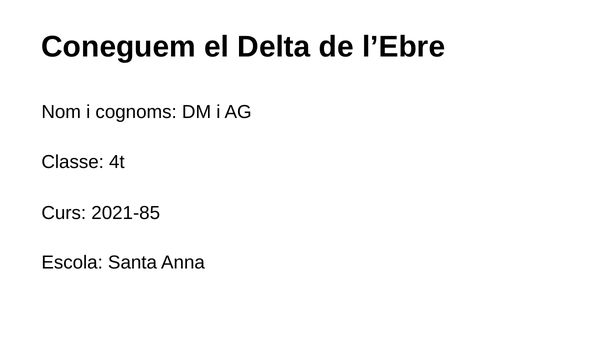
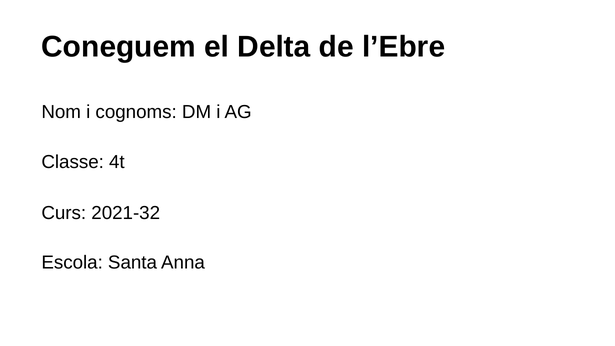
2021-85: 2021-85 -> 2021-32
